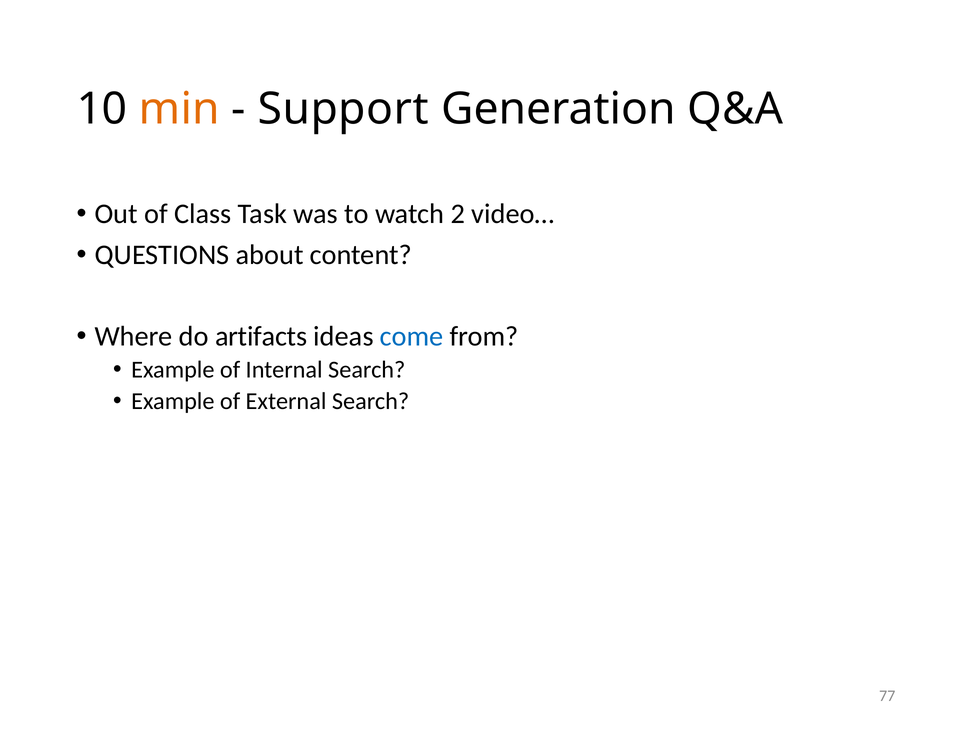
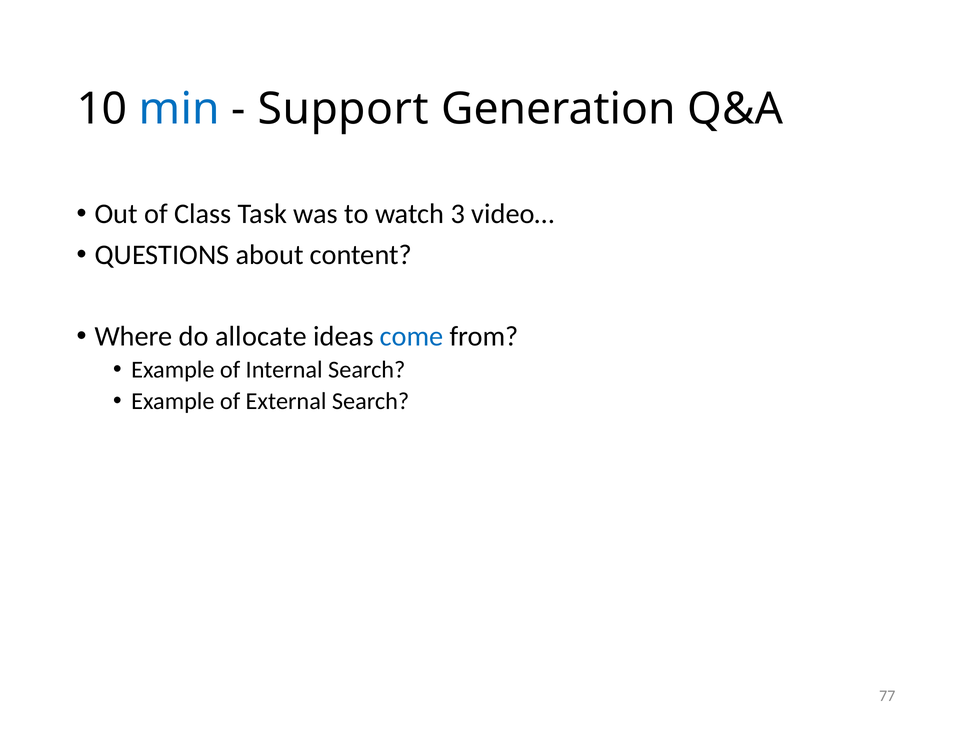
min colour: orange -> blue
2: 2 -> 3
artifacts: artifacts -> allocate
